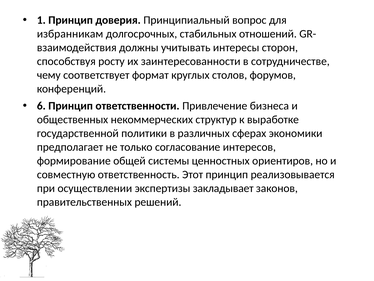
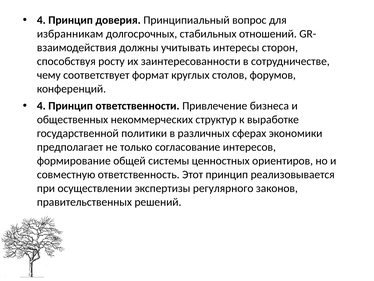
1 at (41, 20): 1 -> 4
6 at (41, 106): 6 -> 4
закладывает: закладывает -> регулярного
